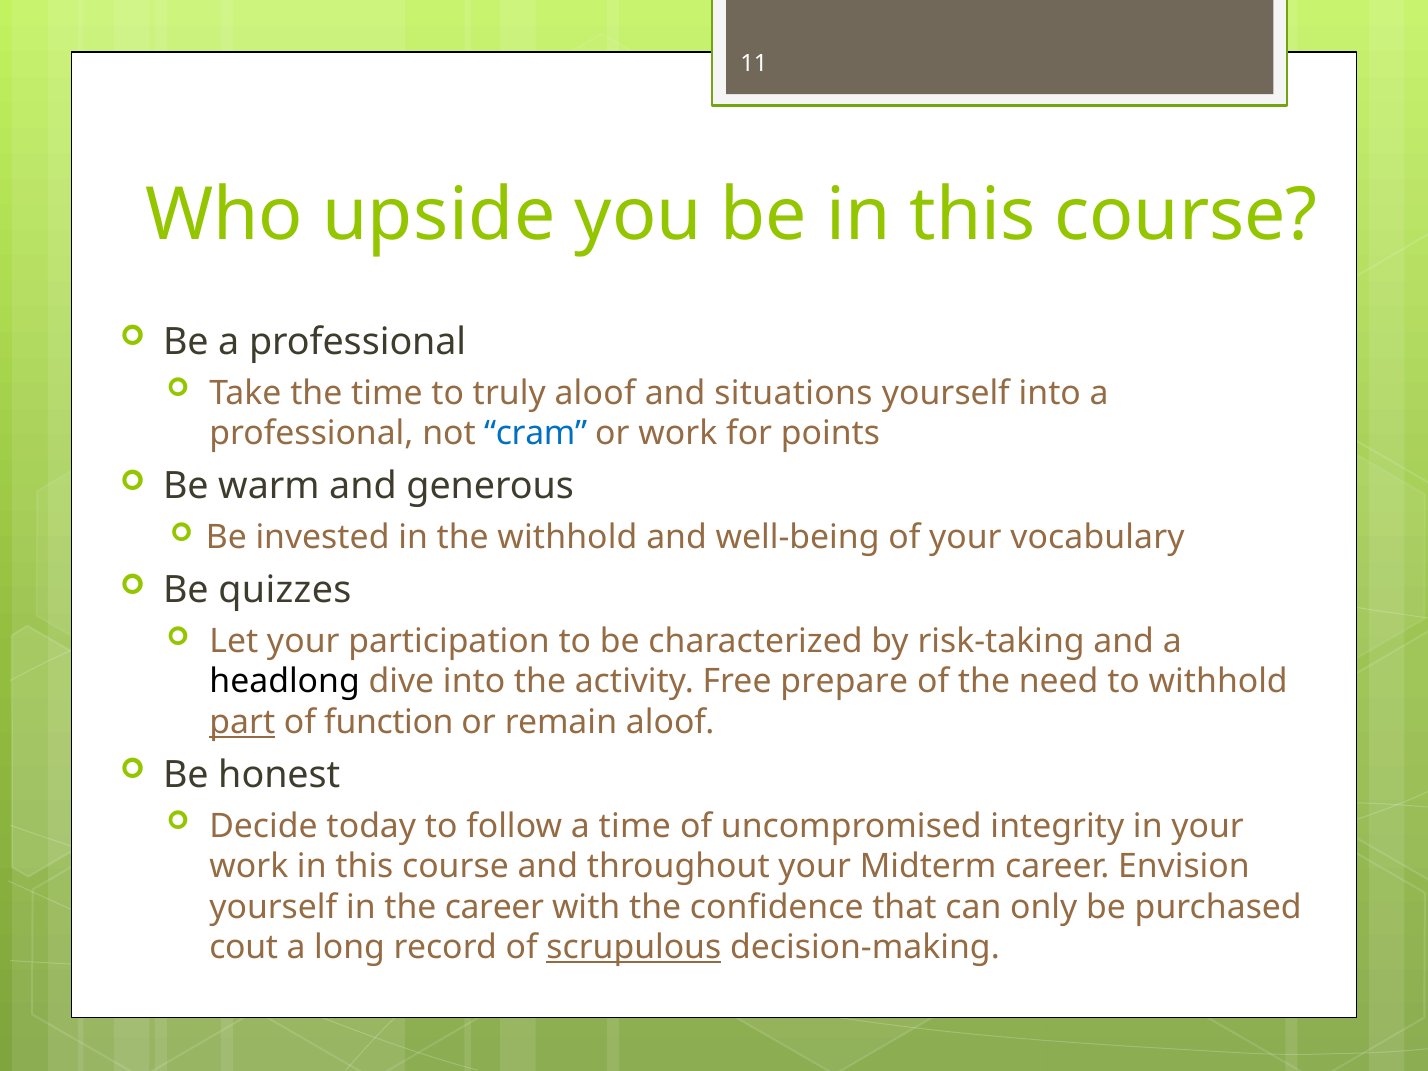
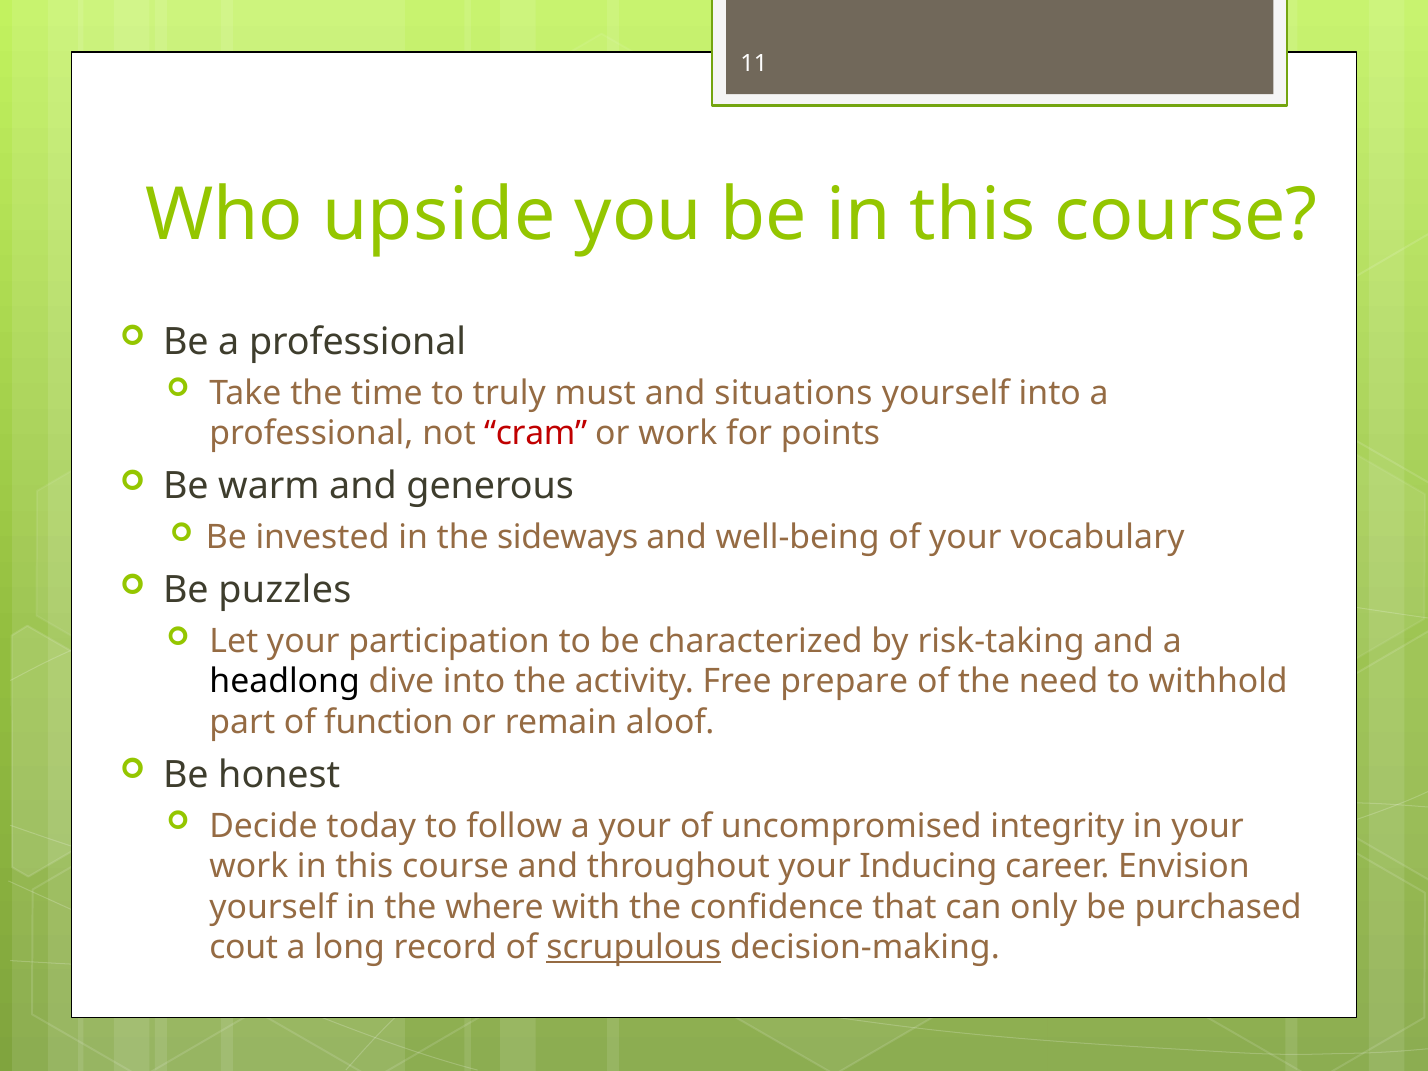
truly aloof: aloof -> must
cram colour: blue -> red
the withhold: withhold -> sideways
quizzes: quizzes -> puzzles
part underline: present -> none
a time: time -> your
Midterm: Midterm -> Inducing
the career: career -> where
